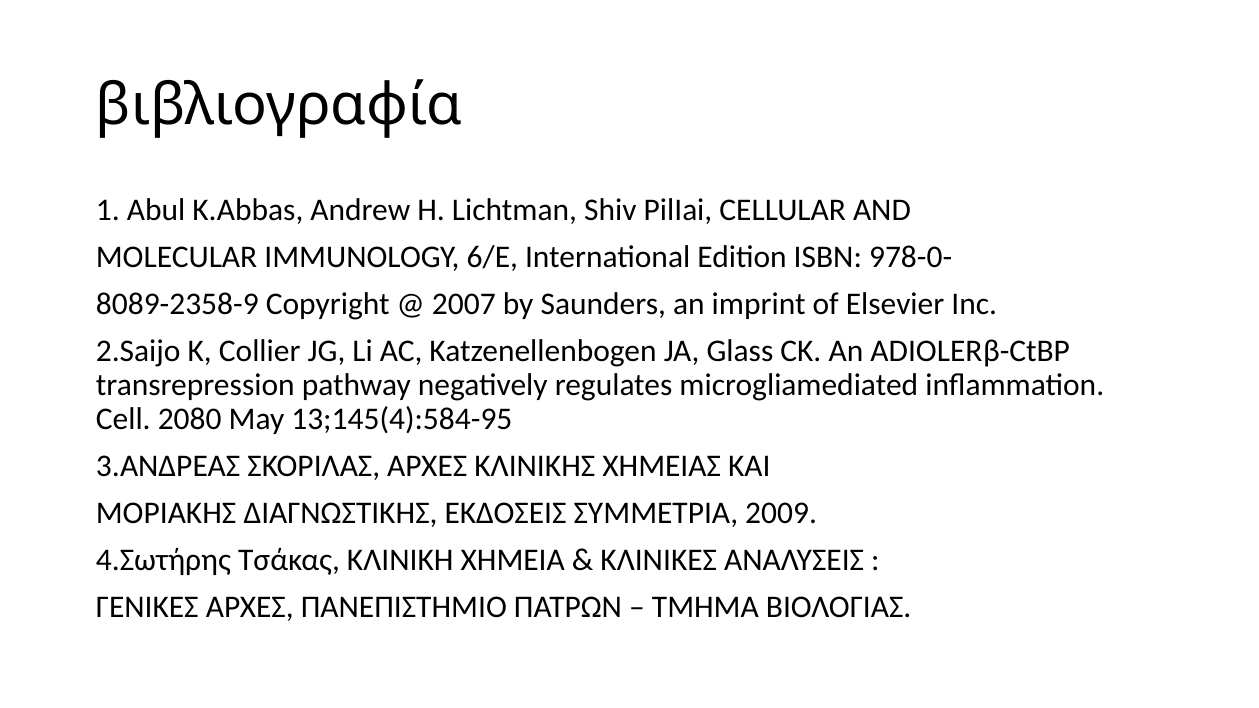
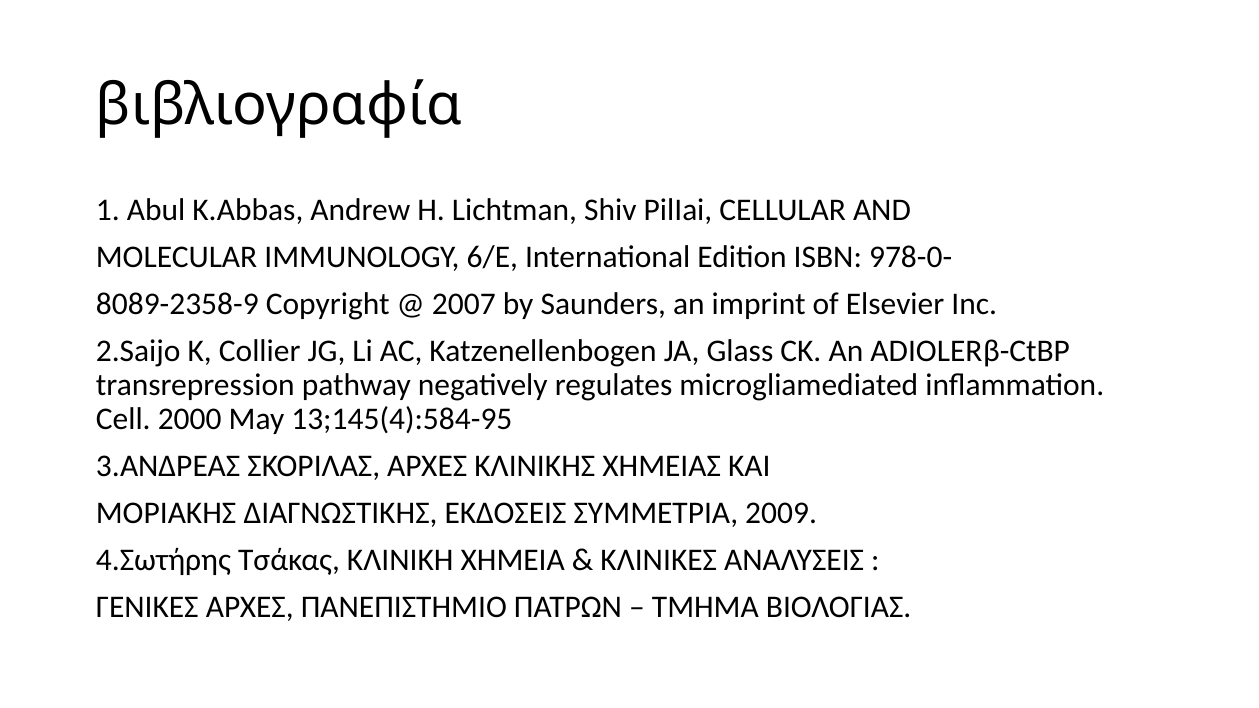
2080: 2080 -> 2000
